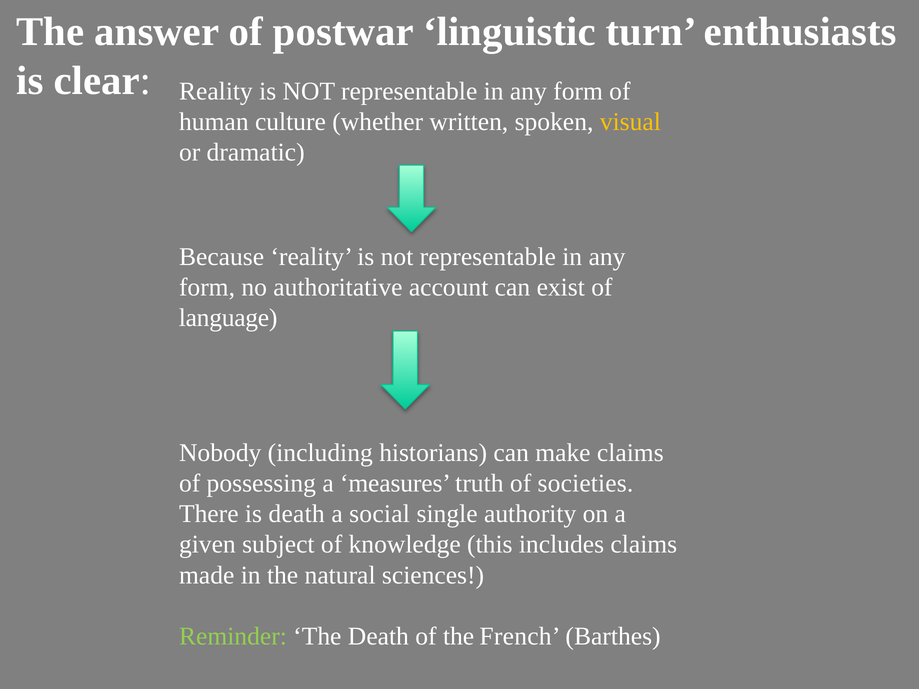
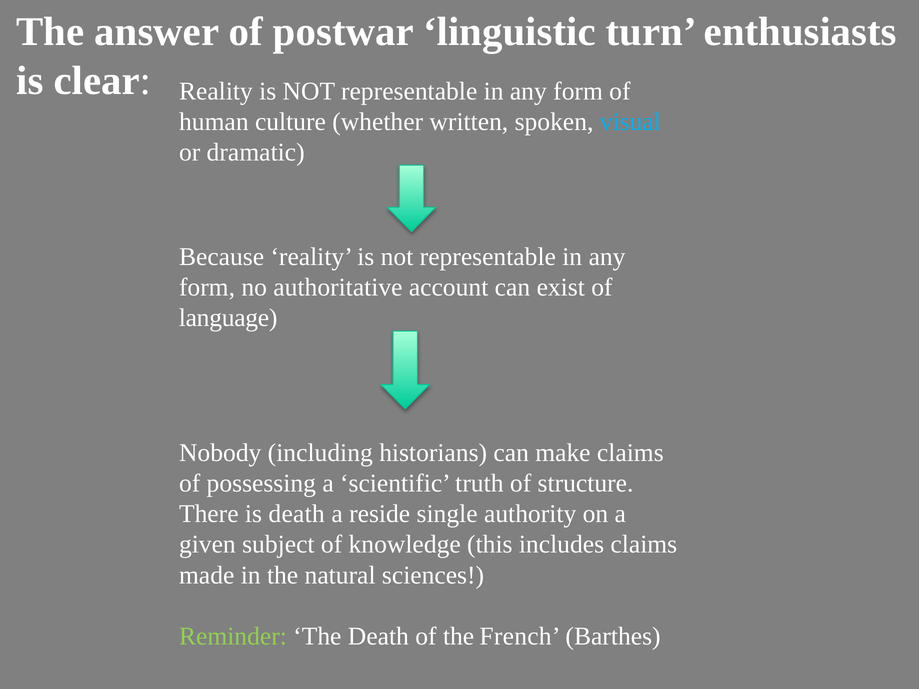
visual colour: yellow -> light blue
measures: measures -> scientific
societies: societies -> structure
social: social -> reside
